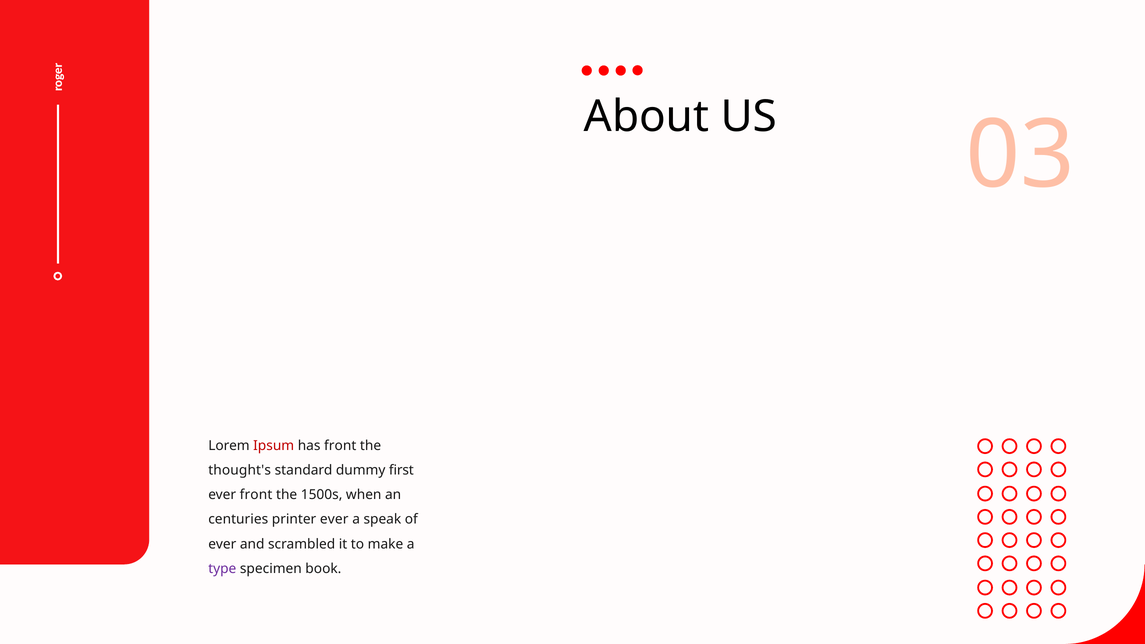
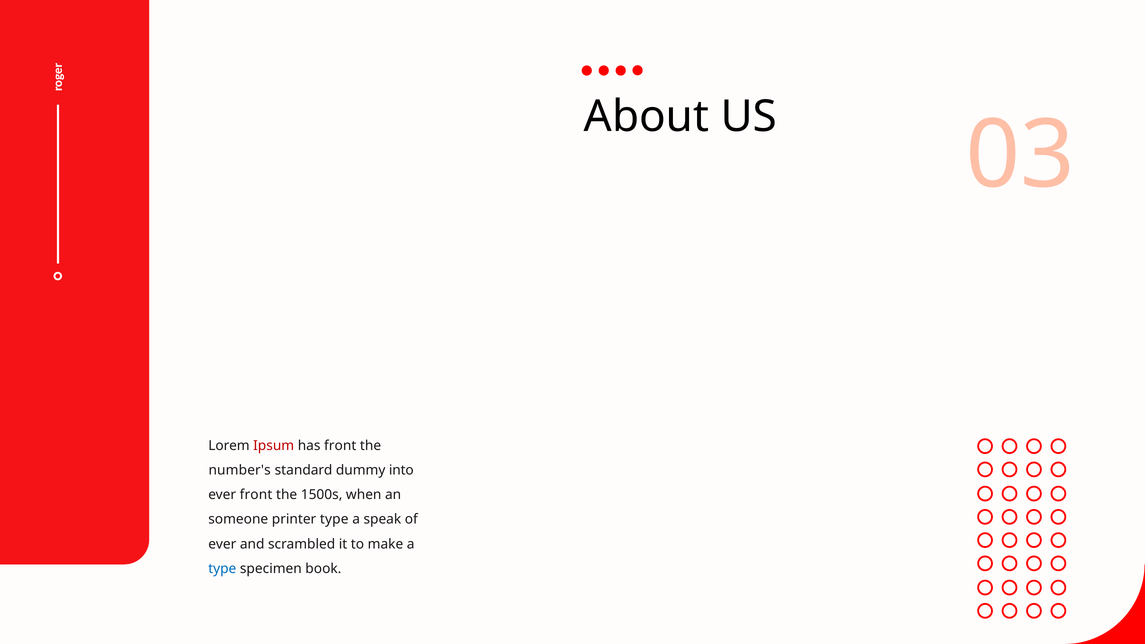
thought's: thought's -> number's
first: first -> into
centuries: centuries -> someone
printer ever: ever -> type
type at (222, 569) colour: purple -> blue
